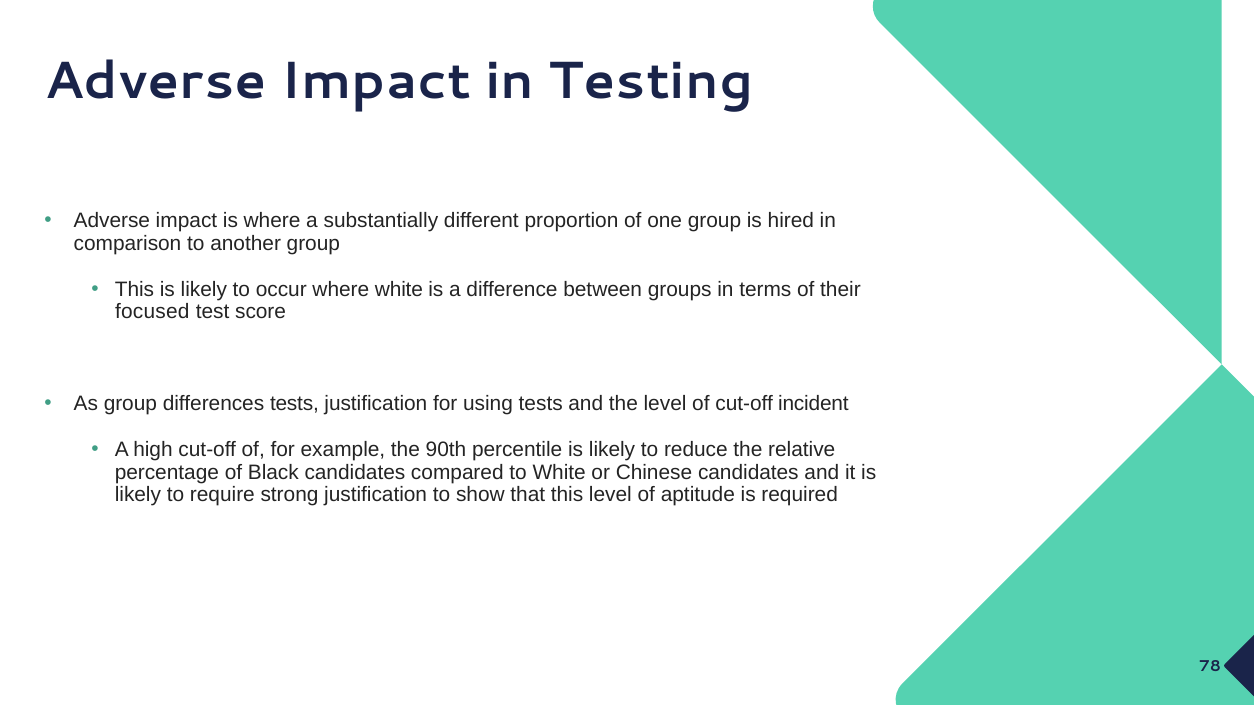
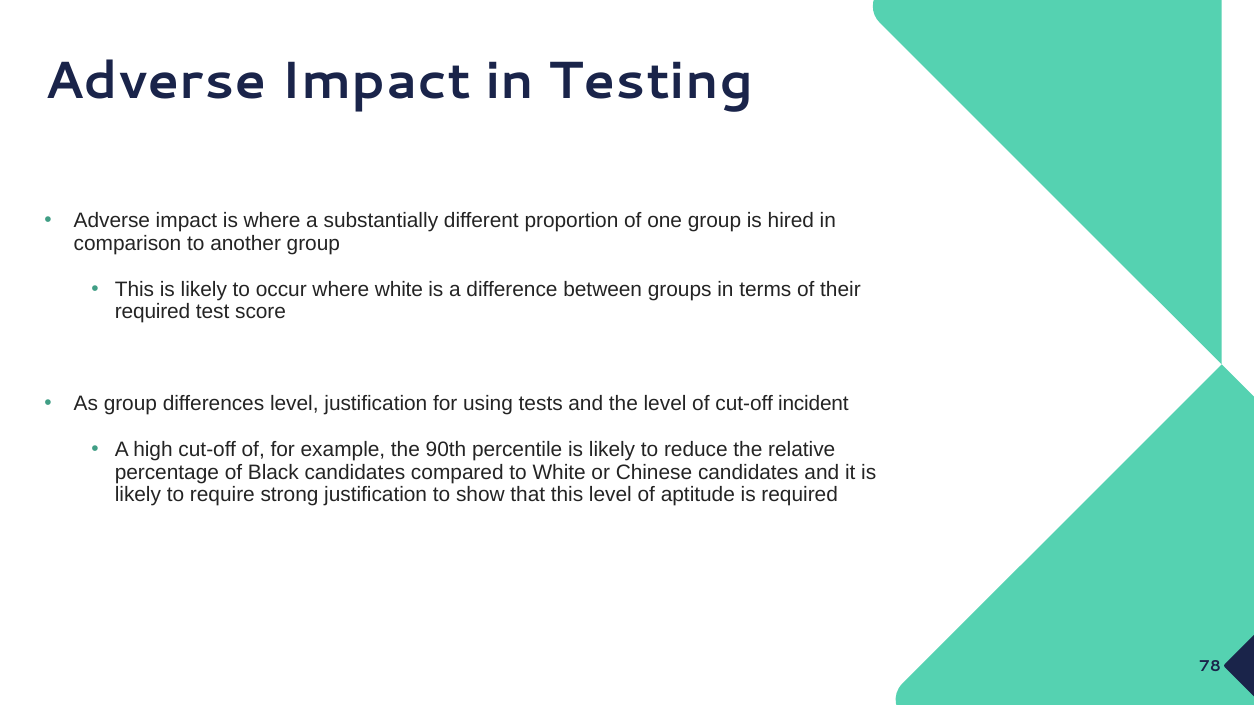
focused at (152, 312): focused -> required
differences tests: tests -> level
